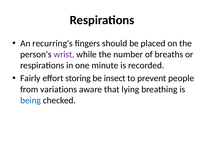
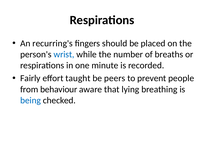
wrist colour: purple -> blue
storing: storing -> taught
insect: insect -> peers
variations: variations -> behaviour
